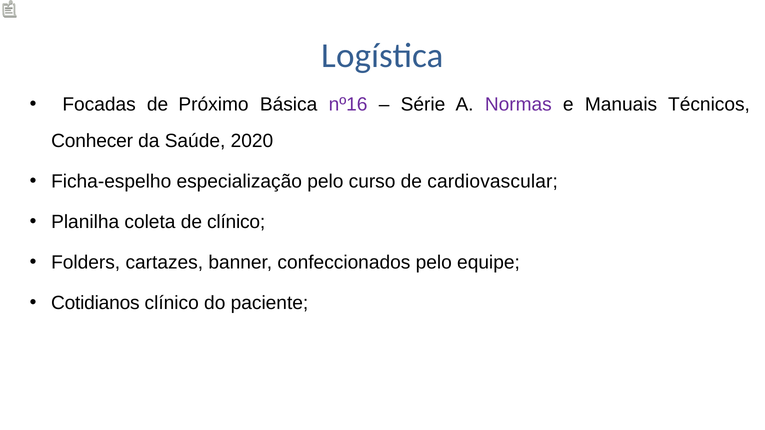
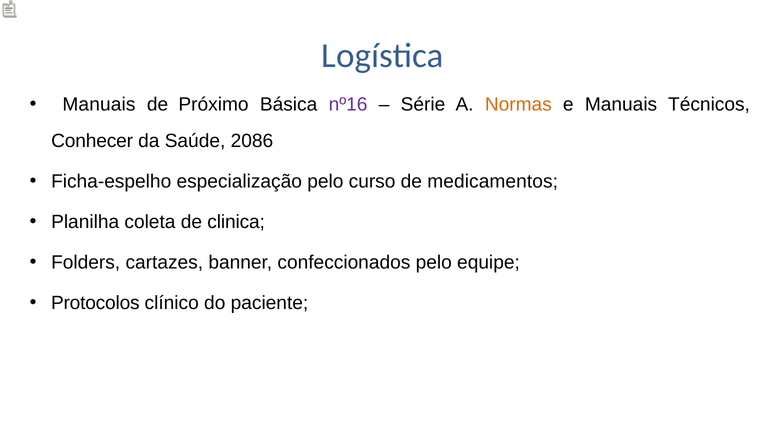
Focadas at (99, 105): Focadas -> Manuais
Normas colour: purple -> orange
2020: 2020 -> 2086
cardiovascular: cardiovascular -> medicamentos
de clínico: clínico -> clinica
Cotidianos: Cotidianos -> Protocolos
